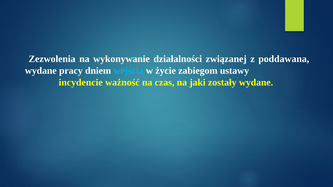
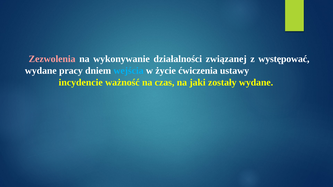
Zezwolenia colour: white -> pink
poddawana: poddawana -> występować
zabiegom: zabiegom -> ćwiczenia
